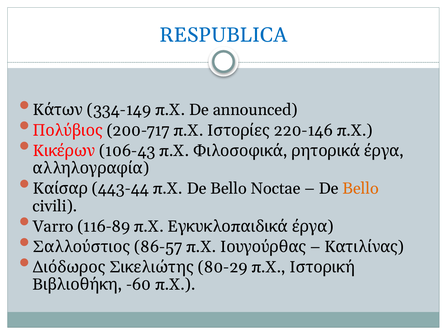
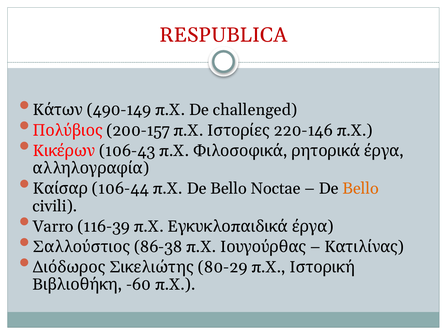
RESPUBLICA colour: blue -> red
334-149: 334-149 -> 490-149
announced: announced -> challenged
200-717: 200-717 -> 200-157
443-44: 443-44 -> 106-44
116-89: 116-89 -> 116-39
86-57: 86-57 -> 86-38
